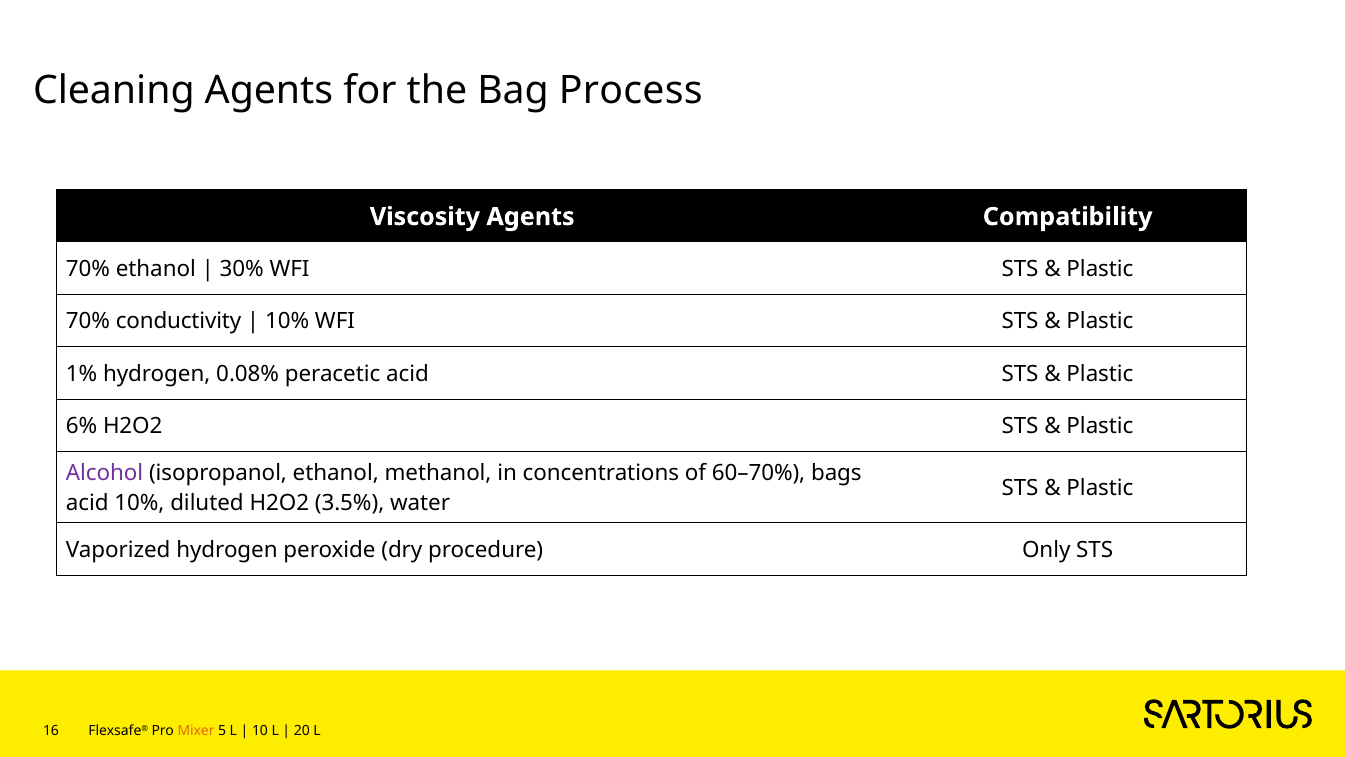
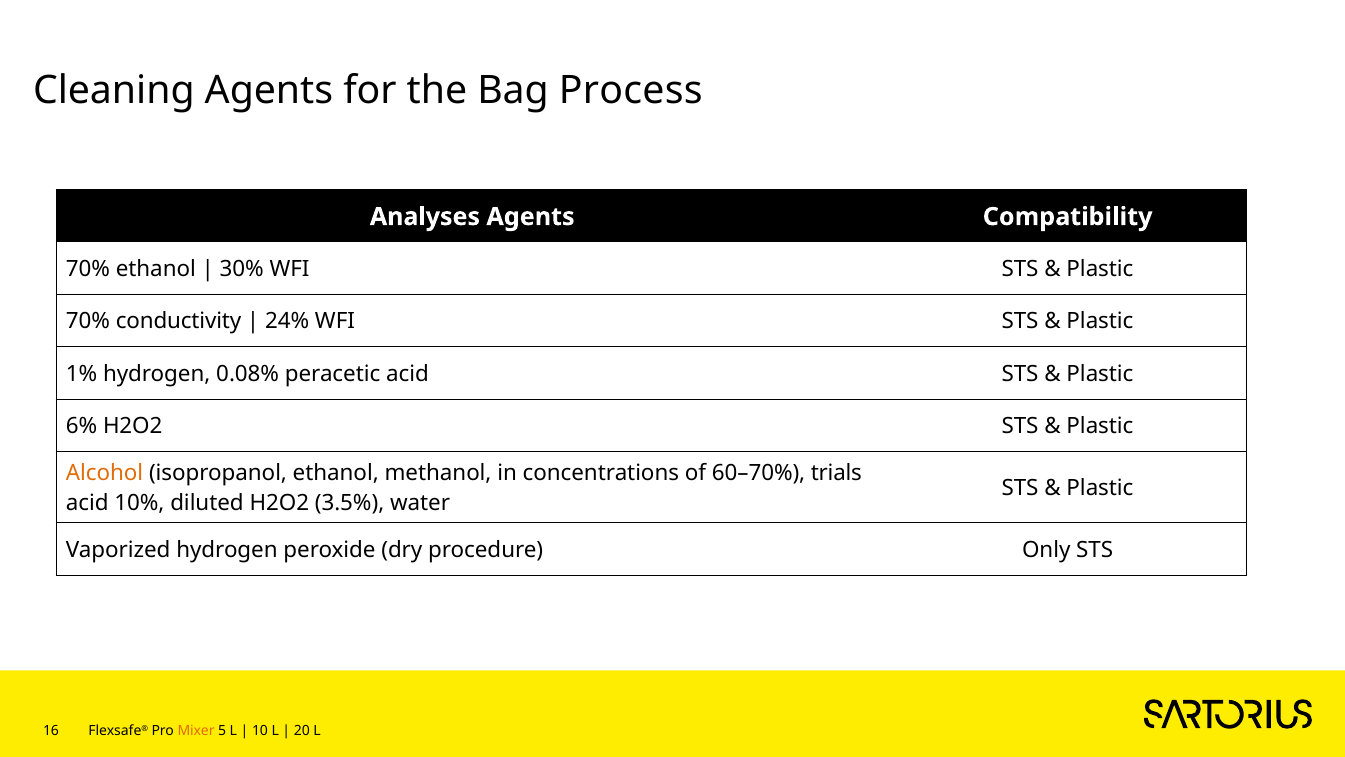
Viscosity: Viscosity -> Analyses
10% at (287, 321): 10% -> 24%
Alcohol colour: purple -> orange
bags: bags -> trials
